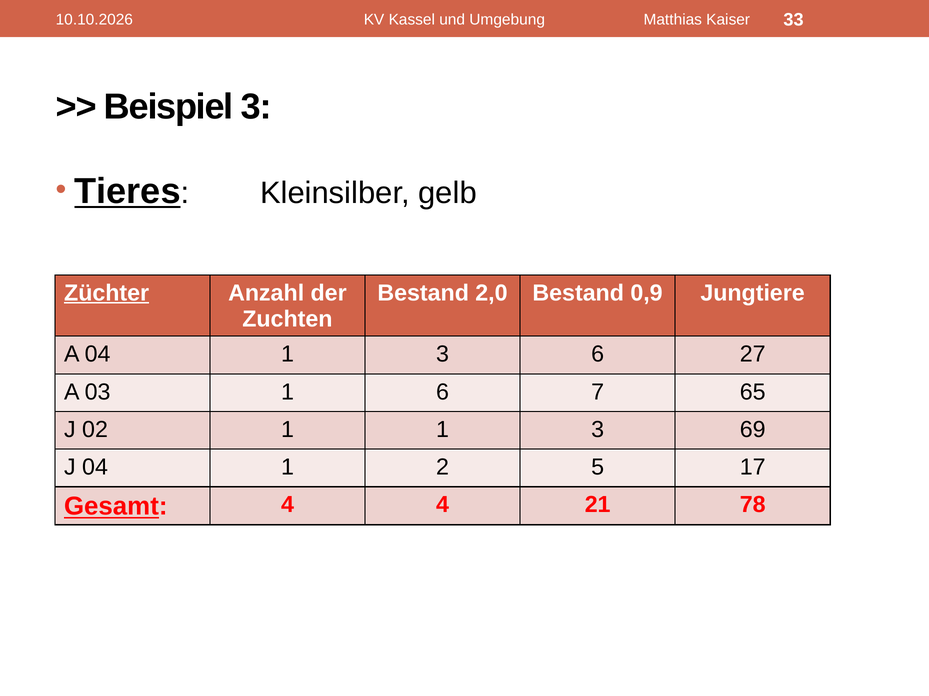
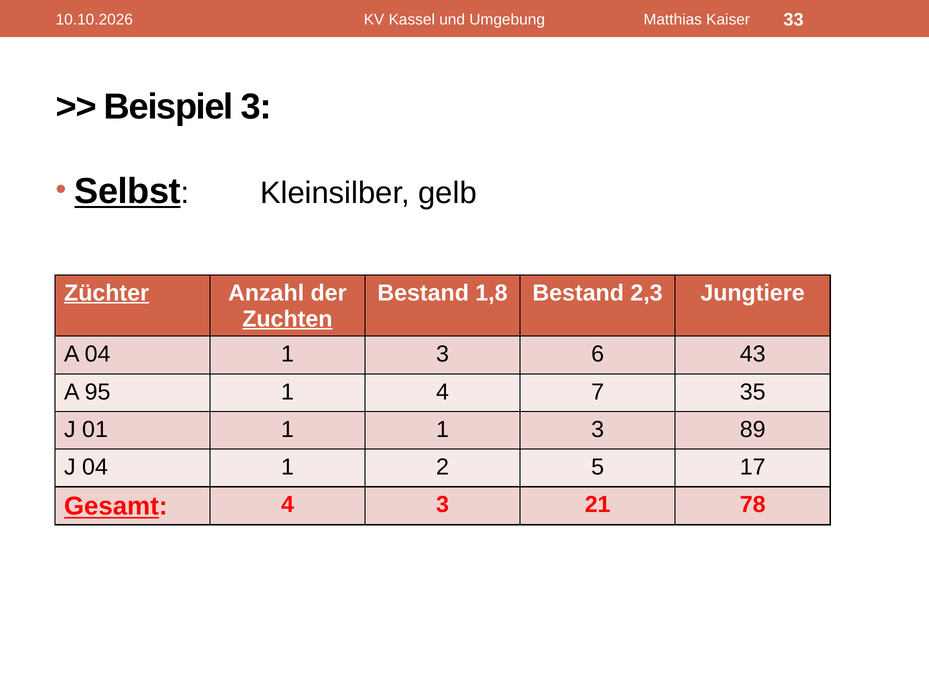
Tieres: Tieres -> Selbst
2,0: 2,0 -> 1,8
0,9: 0,9 -> 2,3
Zuchten underline: none -> present
27: 27 -> 43
03: 03 -> 95
1 6: 6 -> 4
65: 65 -> 35
02: 02 -> 01
69: 69 -> 89
4 4: 4 -> 3
